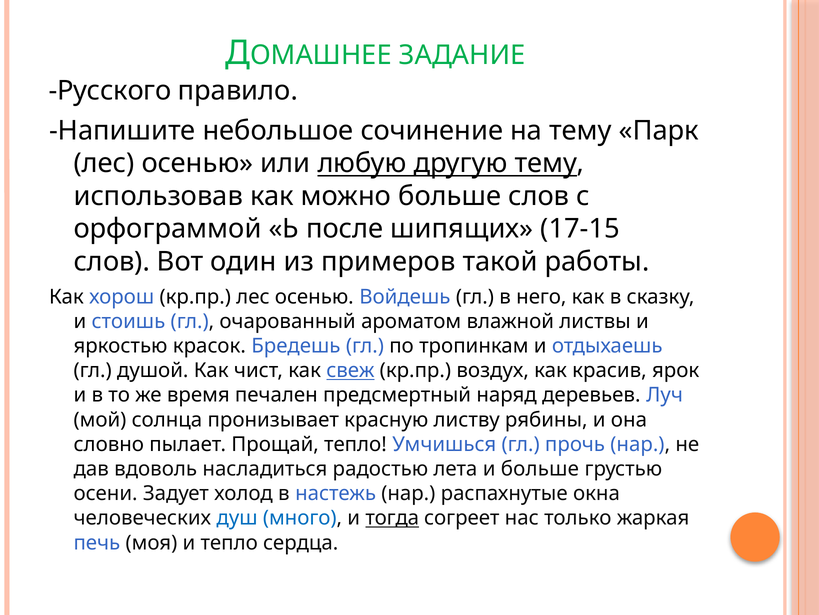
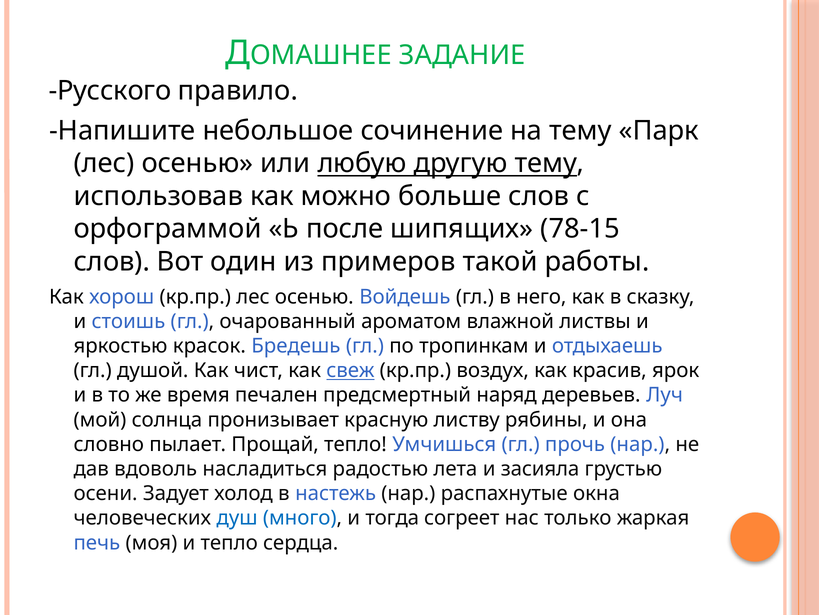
17-15: 17-15 -> 78-15
и больше: больше -> засияла
тогда underline: present -> none
